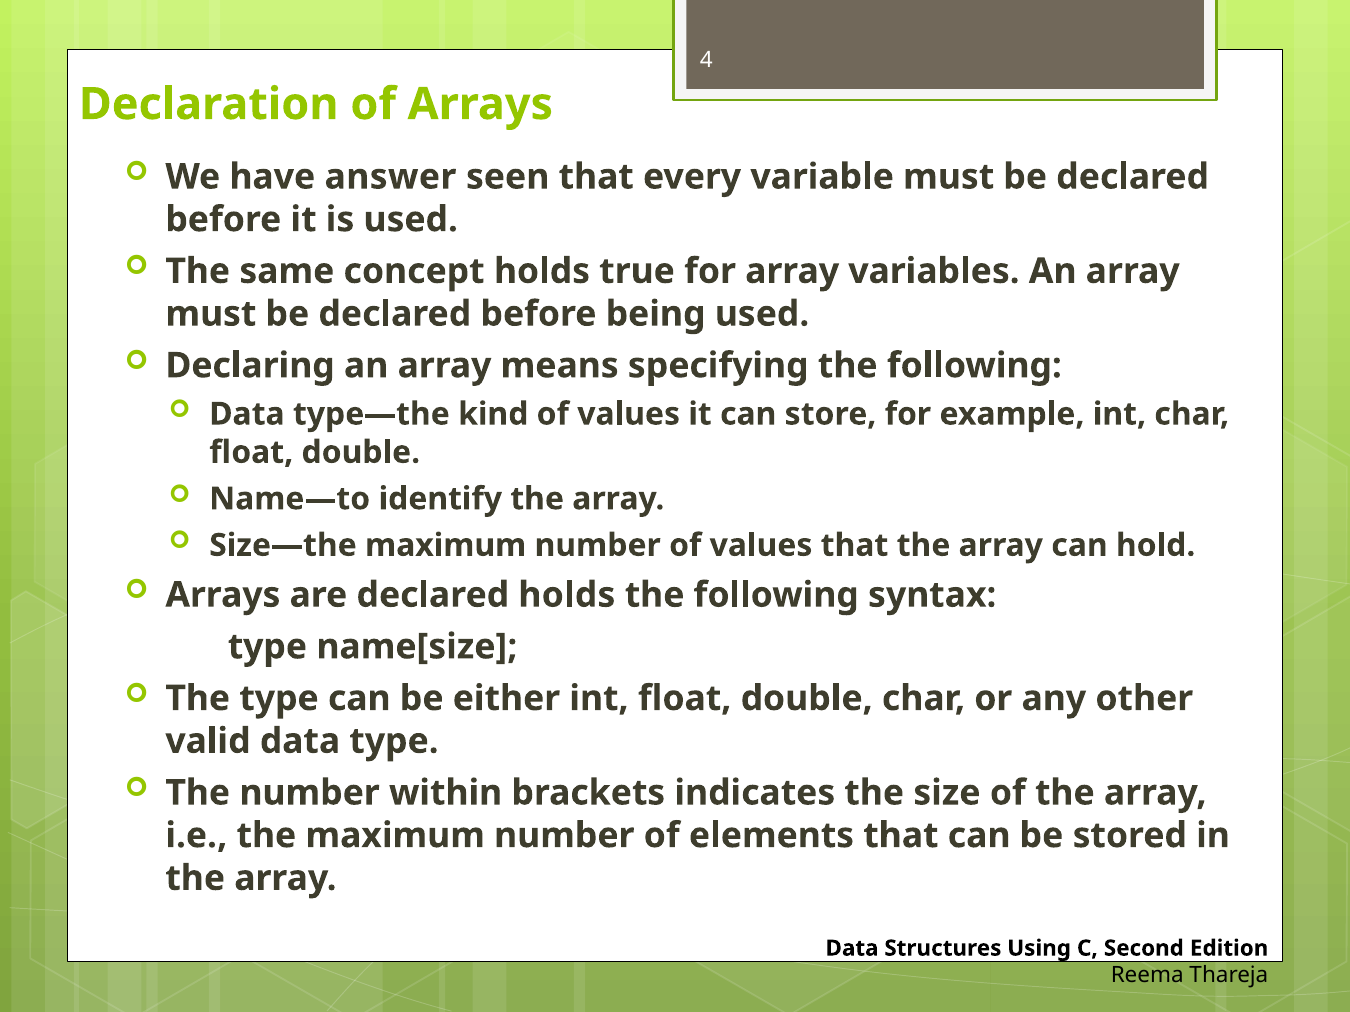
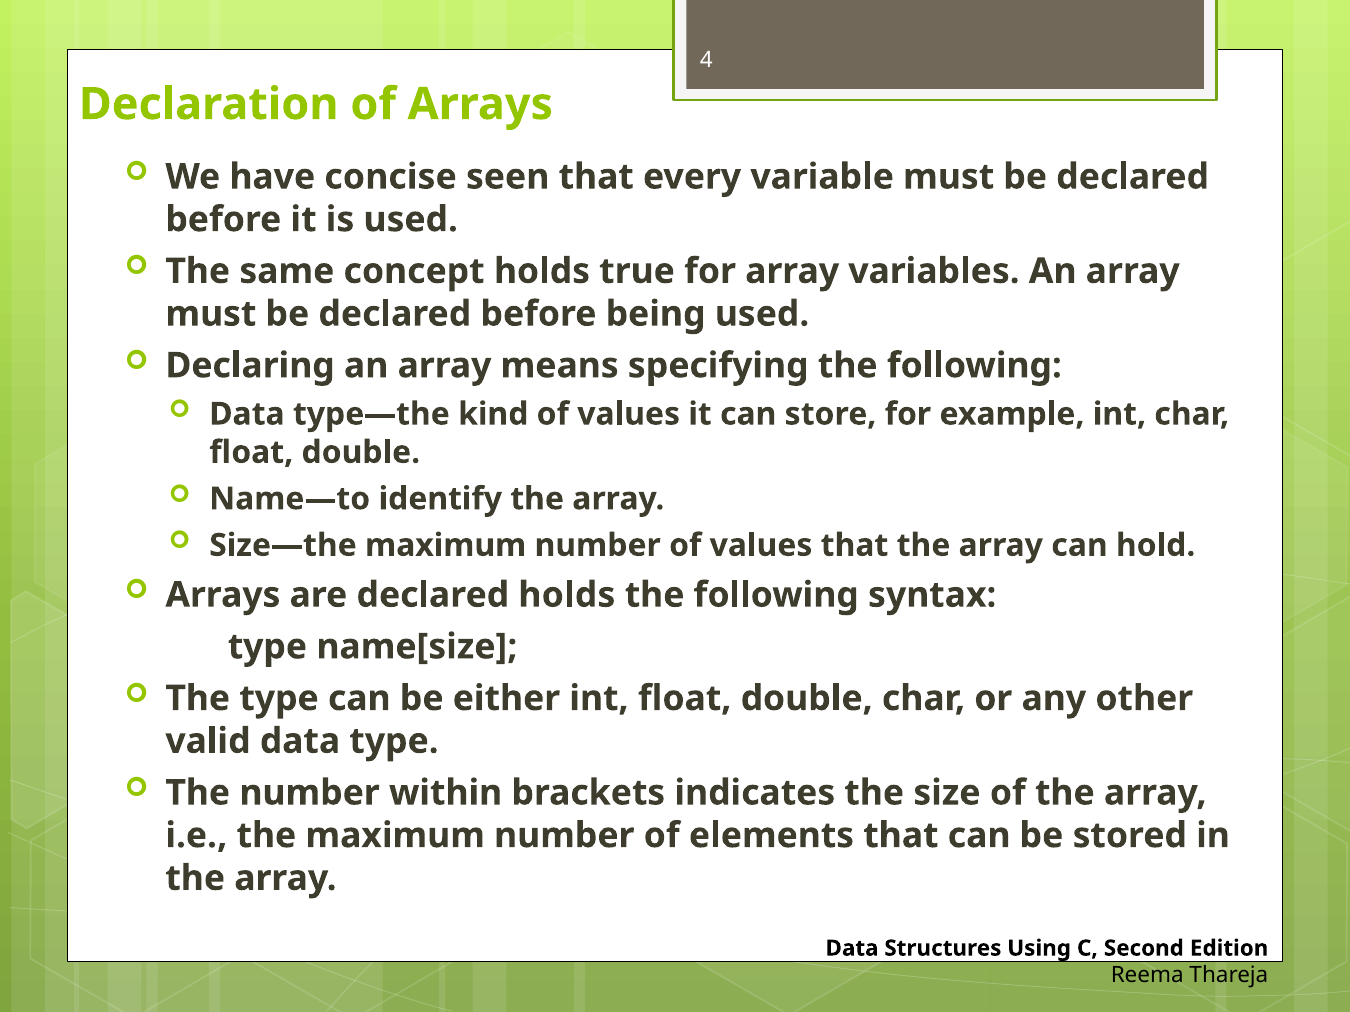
answer: answer -> concise
